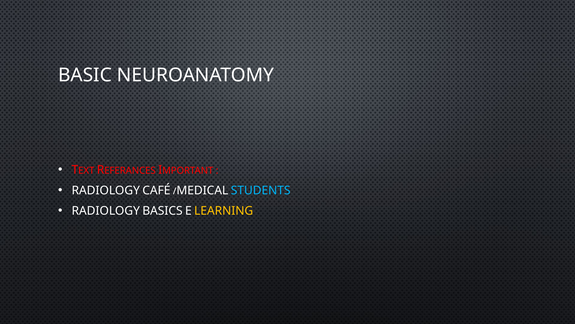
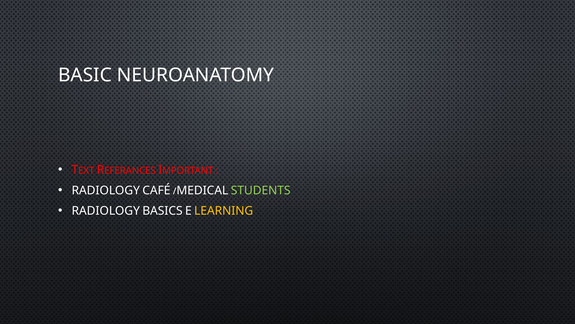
STUDENTS colour: light blue -> light green
